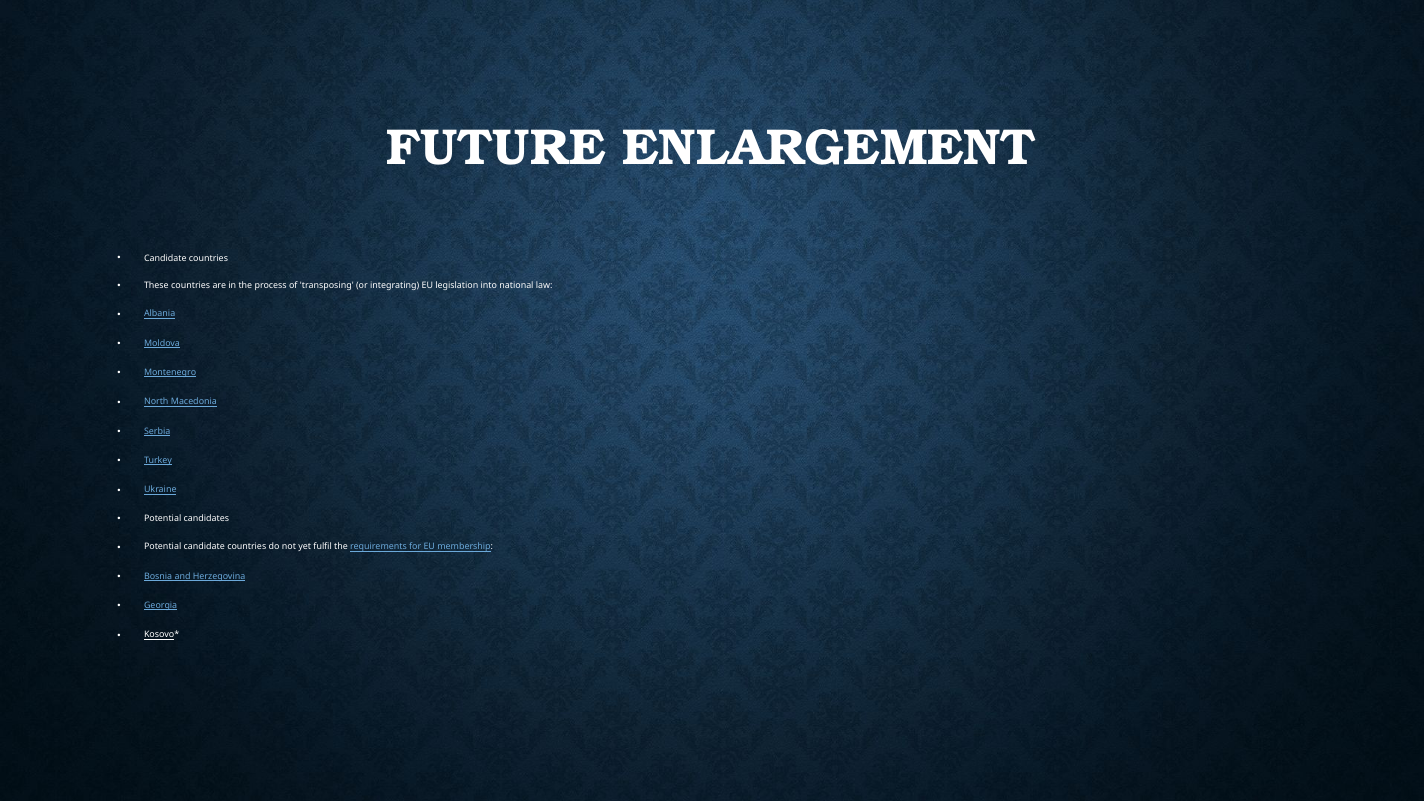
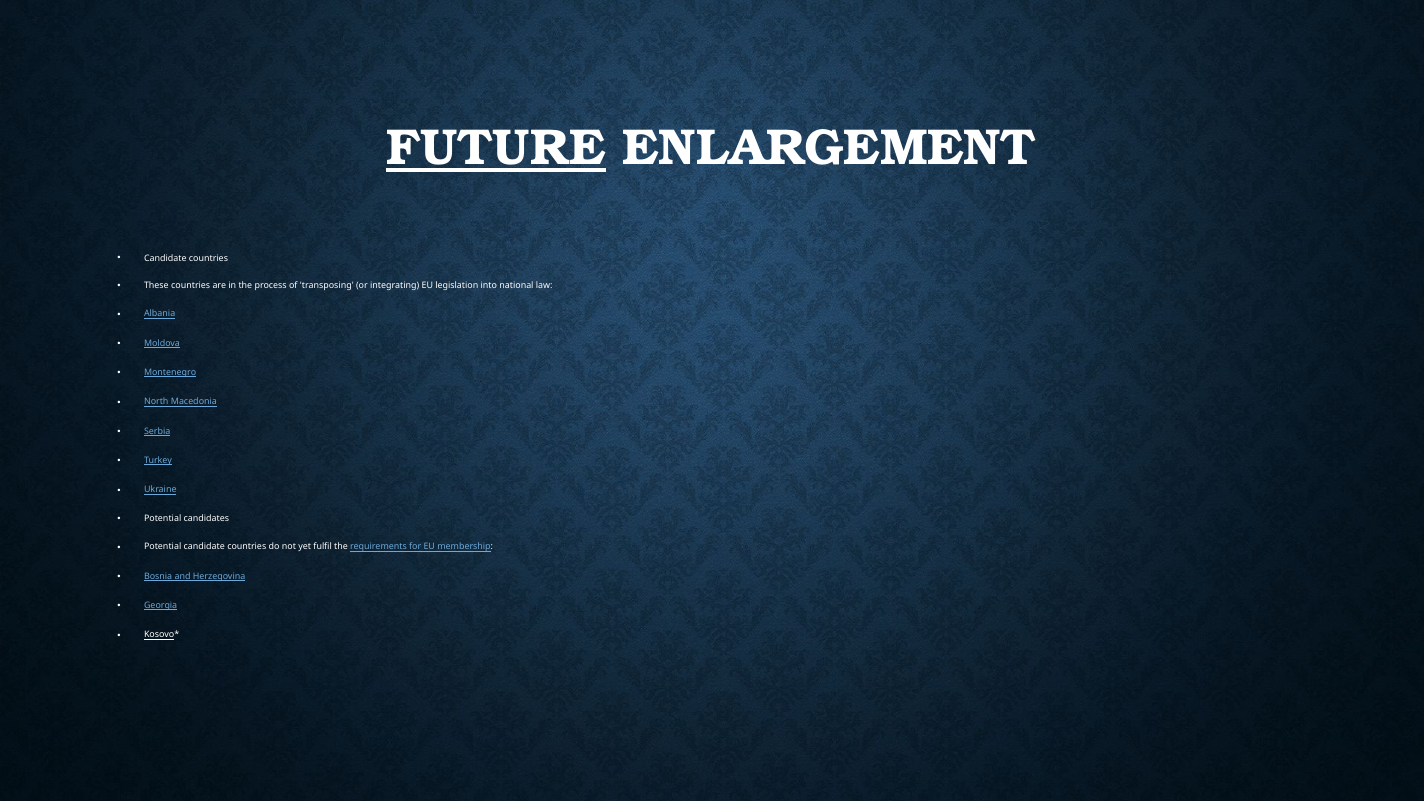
FUTURE underline: none -> present
